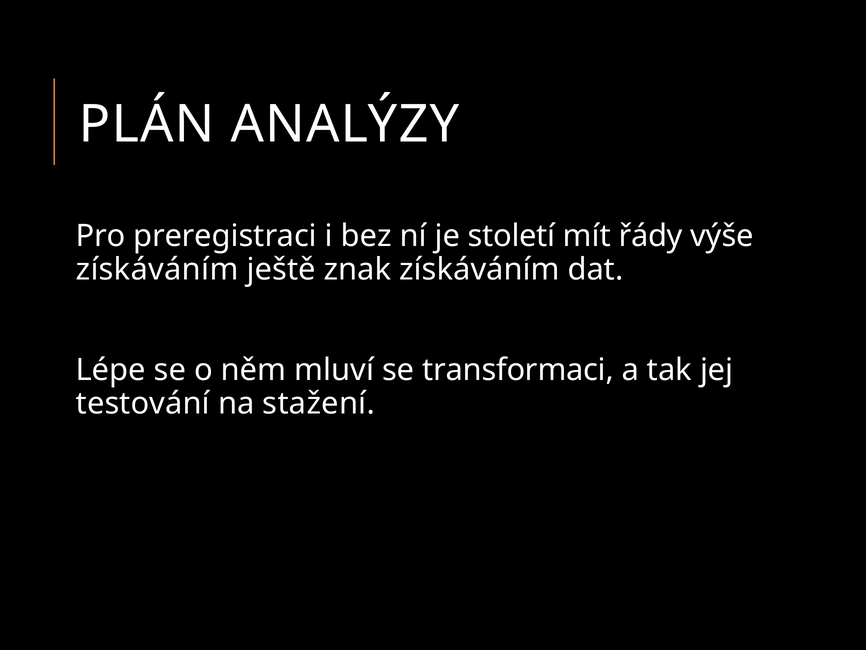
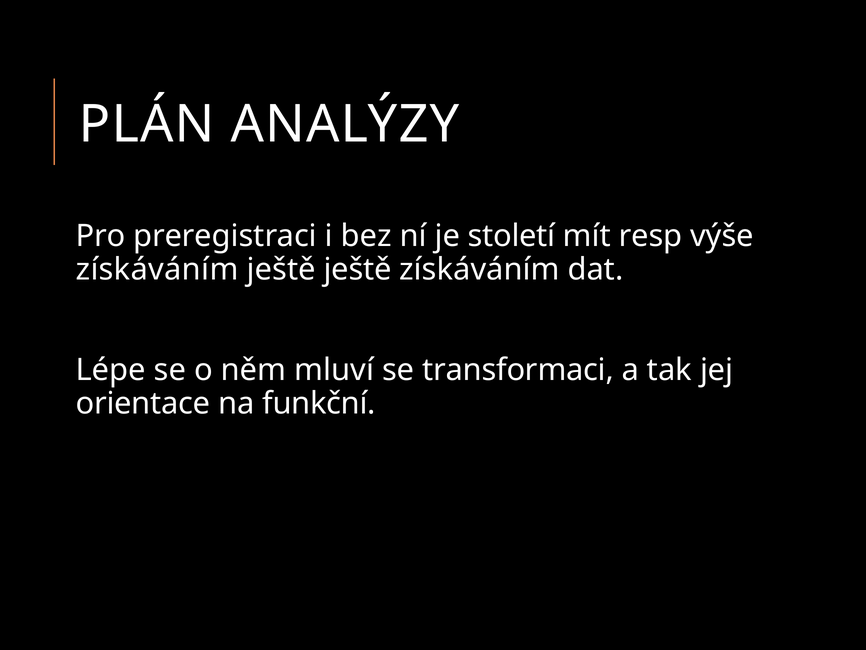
řády: řády -> resp
ještě znak: znak -> ještě
testování: testování -> orientace
stažení: stažení -> funkční
